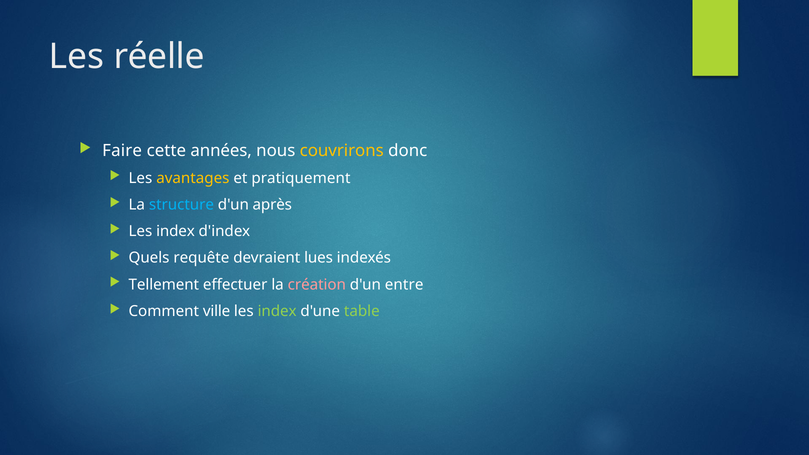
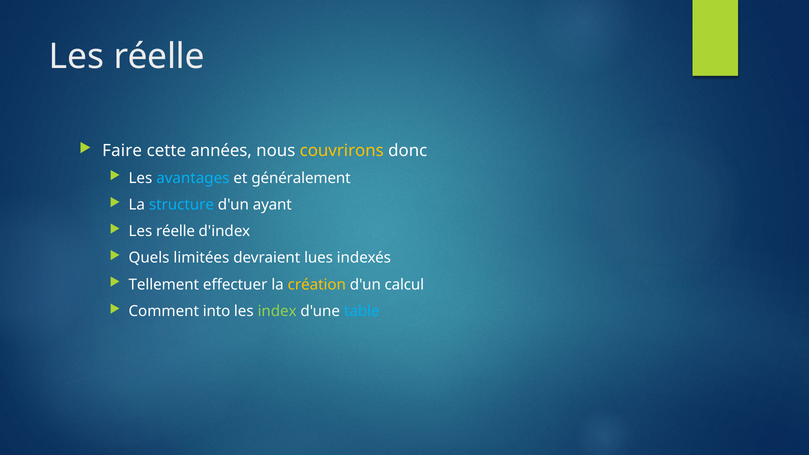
avantages colour: yellow -> light blue
pratiquement: pratiquement -> généralement
après: après -> ayant
index at (176, 231): index -> réelle
requête: requête -> limitées
création colour: pink -> yellow
entre: entre -> calcul
ville: ville -> into
table colour: light green -> light blue
